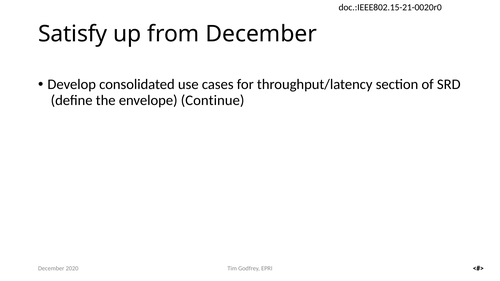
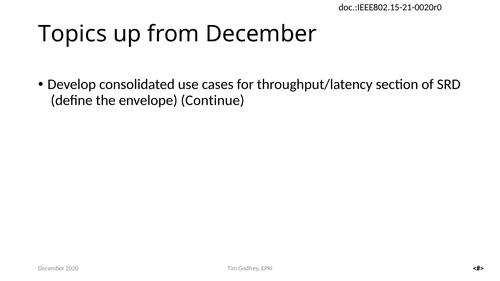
Satisfy: Satisfy -> Topics
